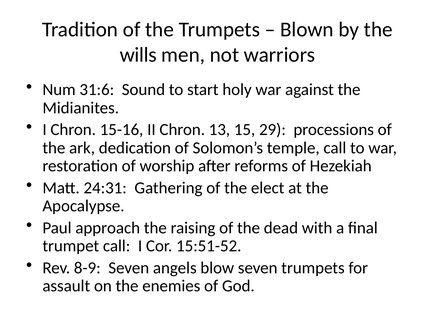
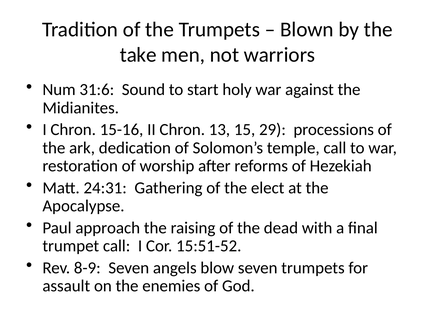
wills: wills -> take
